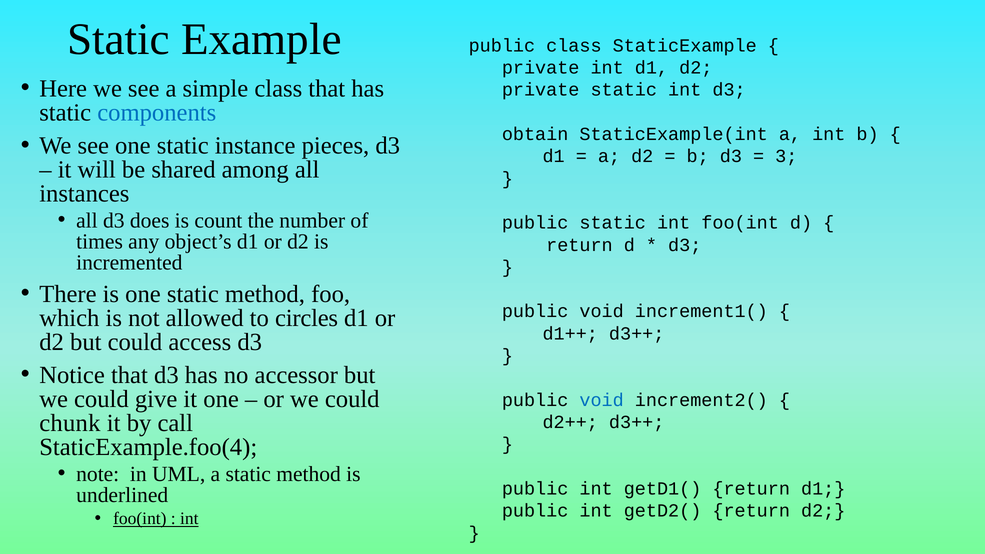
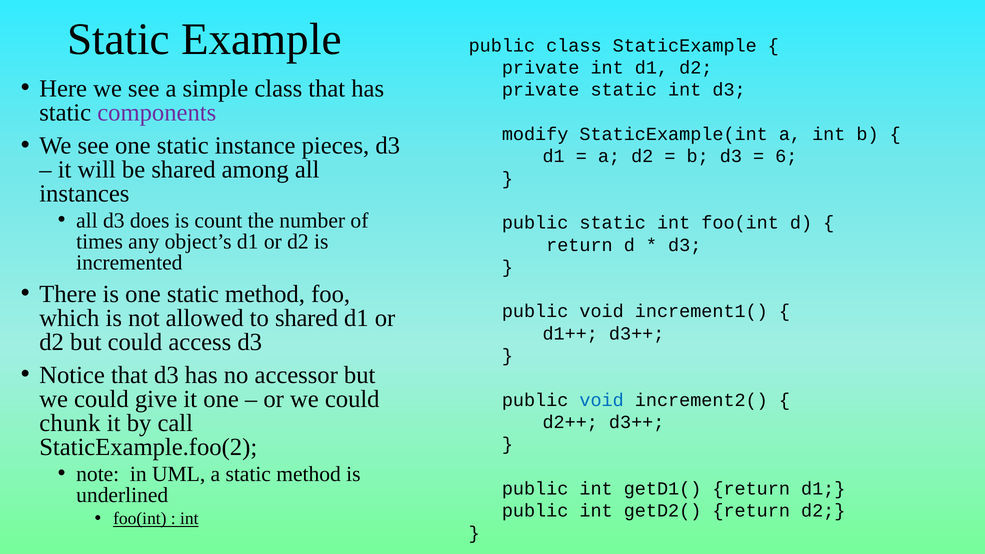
components colour: blue -> purple
obtain: obtain -> modify
3: 3 -> 6
to circles: circles -> shared
StaticExample.foo(4: StaticExample.foo(4 -> StaticExample.foo(2
